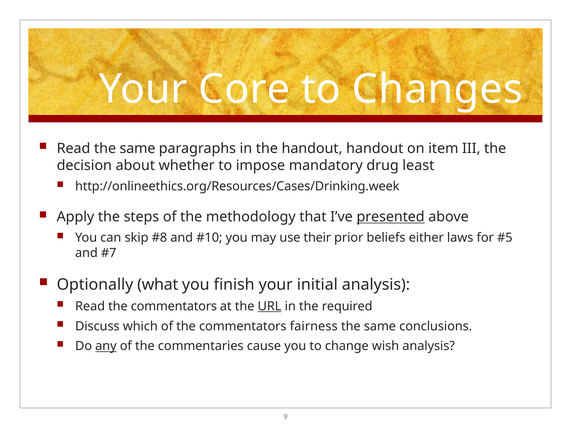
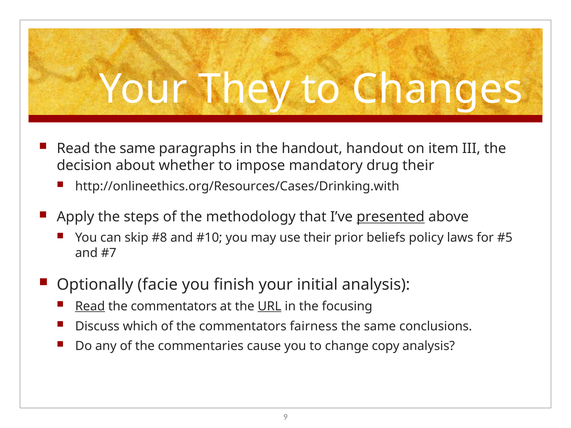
Core: Core -> They
drug least: least -> their
http://onlineethics.org/Resources/Cases/Drinking.week: http://onlineethics.org/Resources/Cases/Drinking.week -> http://onlineethics.org/Resources/Cases/Drinking.with
either: either -> policy
what: what -> facie
Read at (90, 306) underline: none -> present
required: required -> focusing
any underline: present -> none
wish: wish -> copy
